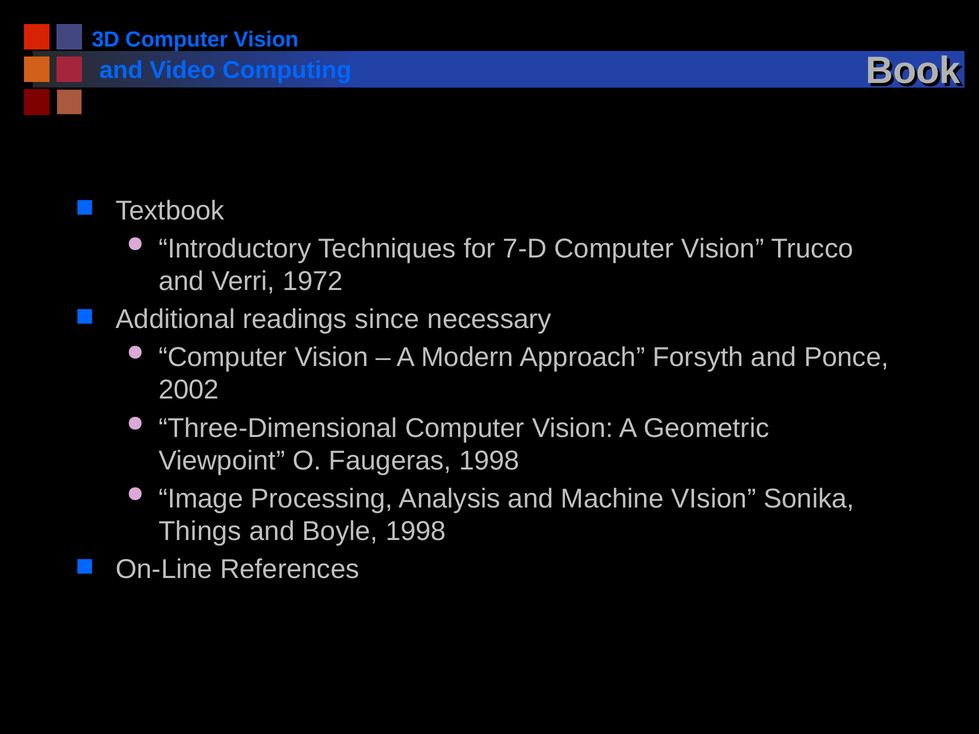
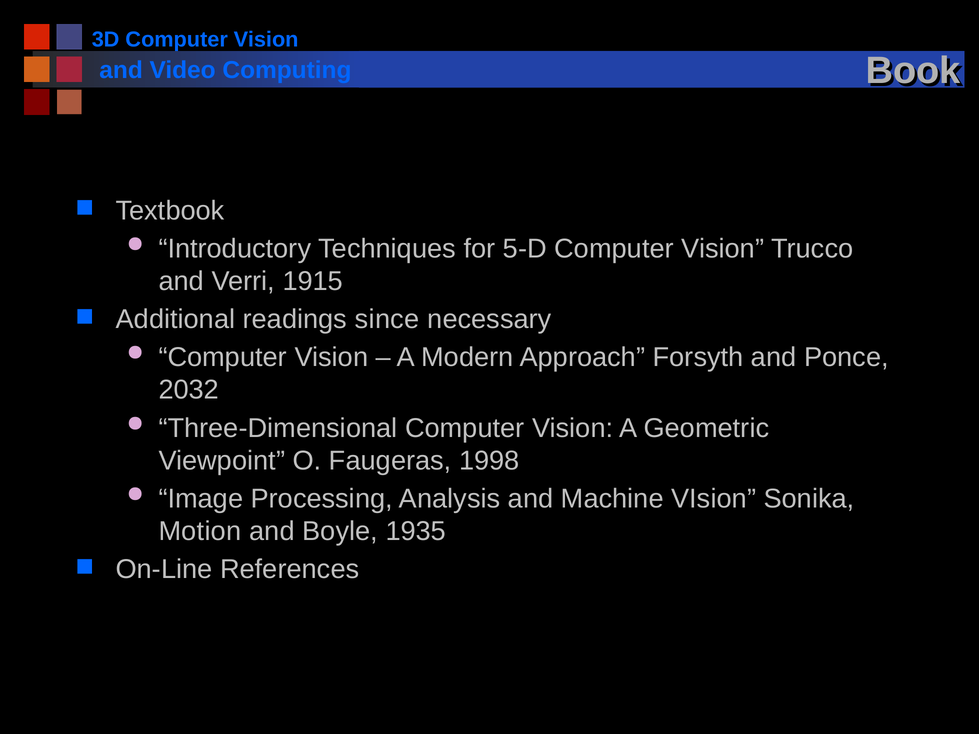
7-D: 7-D -> 5-D
1972: 1972 -> 1915
2002: 2002 -> 2032
Things: Things -> Motion
Boyle 1998: 1998 -> 1935
